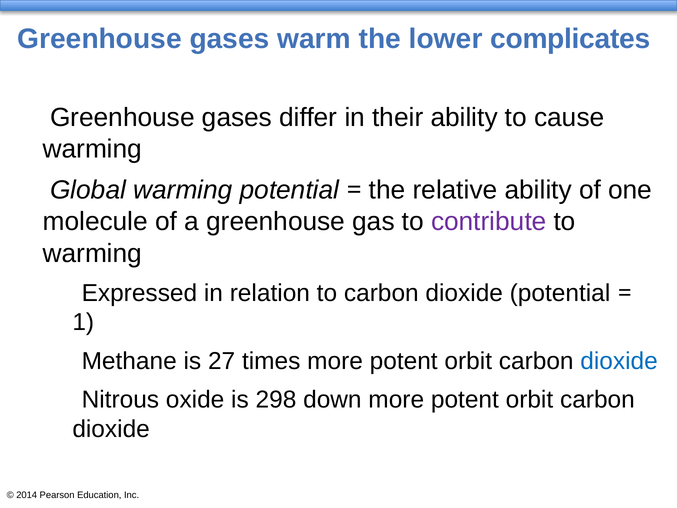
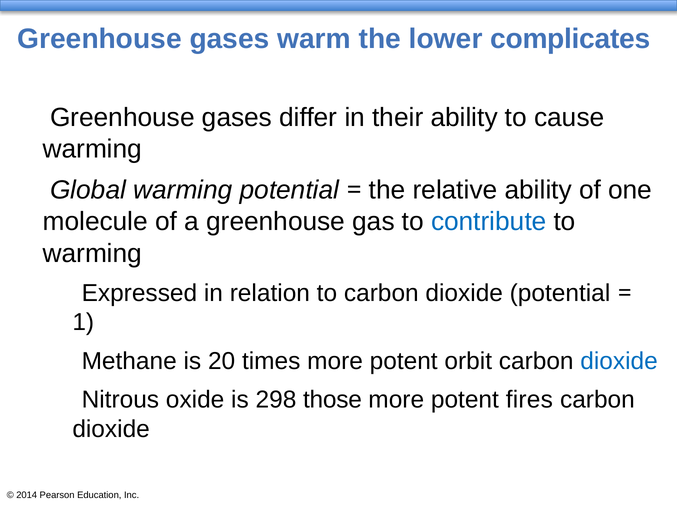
contribute colour: purple -> blue
27: 27 -> 20
down: down -> those
orbit at (529, 400): orbit -> fires
